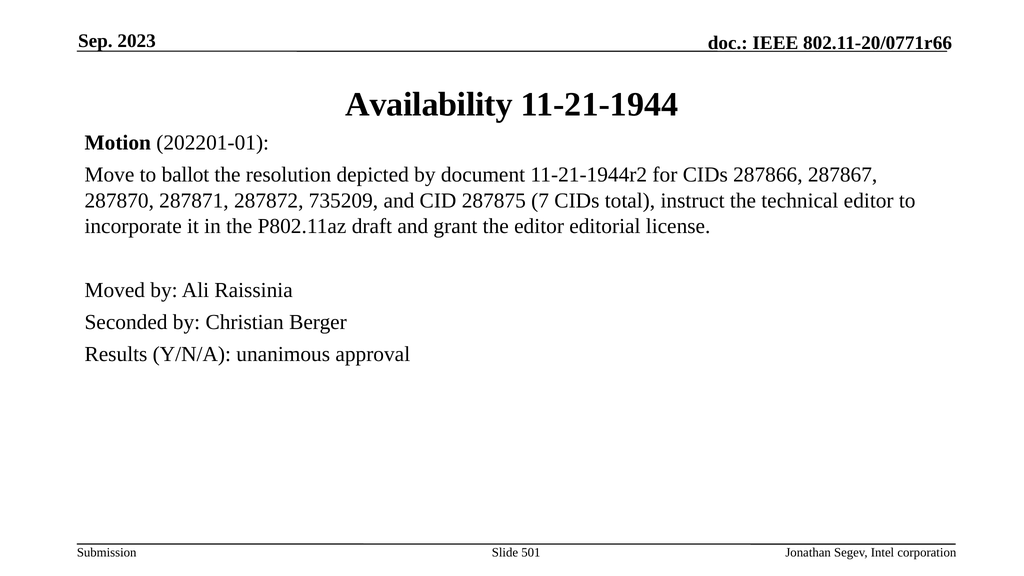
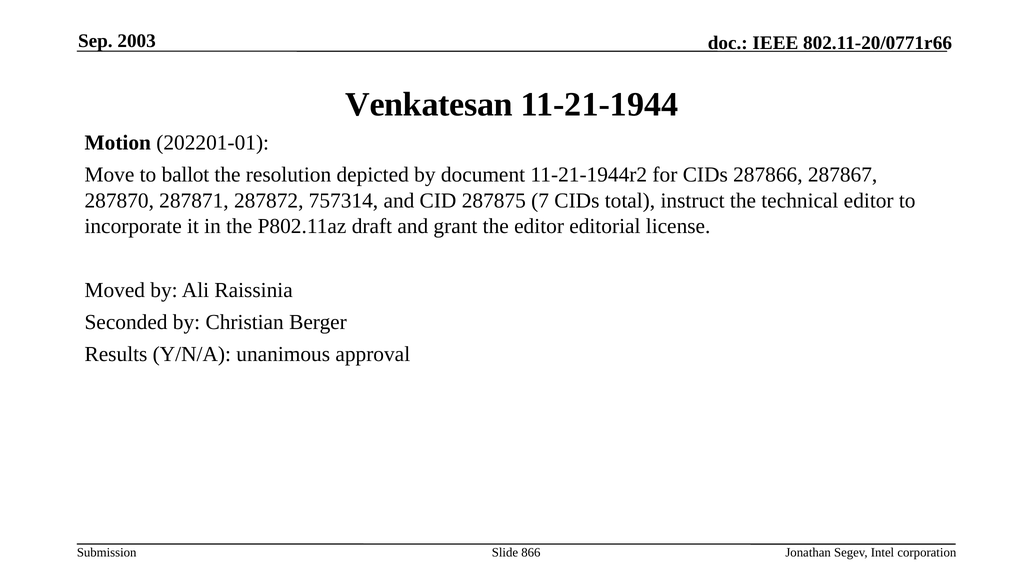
2023: 2023 -> 2003
Availability: Availability -> Venkatesan
735209: 735209 -> 757314
501: 501 -> 866
